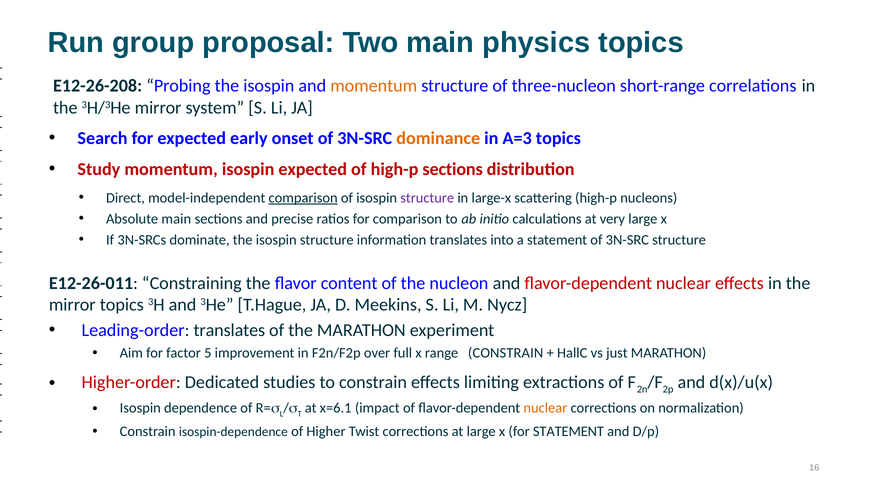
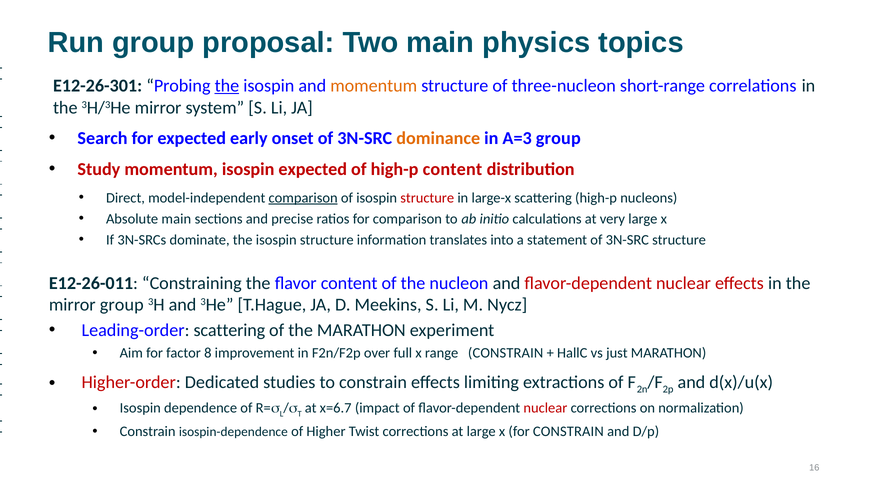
E12-26-208: E12-26-208 -> E12-26-301
the at (227, 86) underline: none -> present
A=3 topics: topics -> group
high-p sections: sections -> content
structure at (427, 198) colour: purple -> red
mirror topics: topics -> group
Leading-order translates: translates -> scattering
5: 5 -> 8
x=6.1: x=6.1 -> x=6.7
nuclear at (545, 408) colour: orange -> red
for STATEMENT: STATEMENT -> CONSTRAIN
